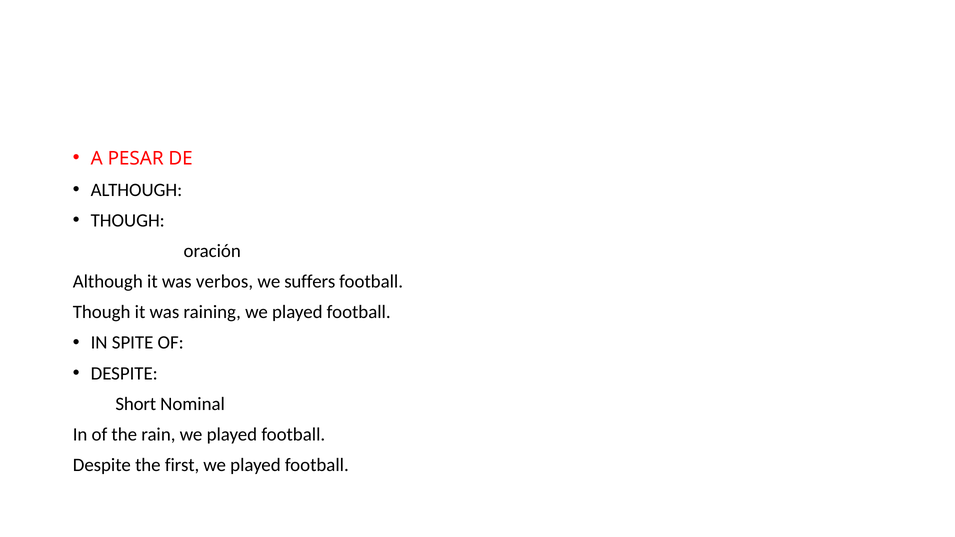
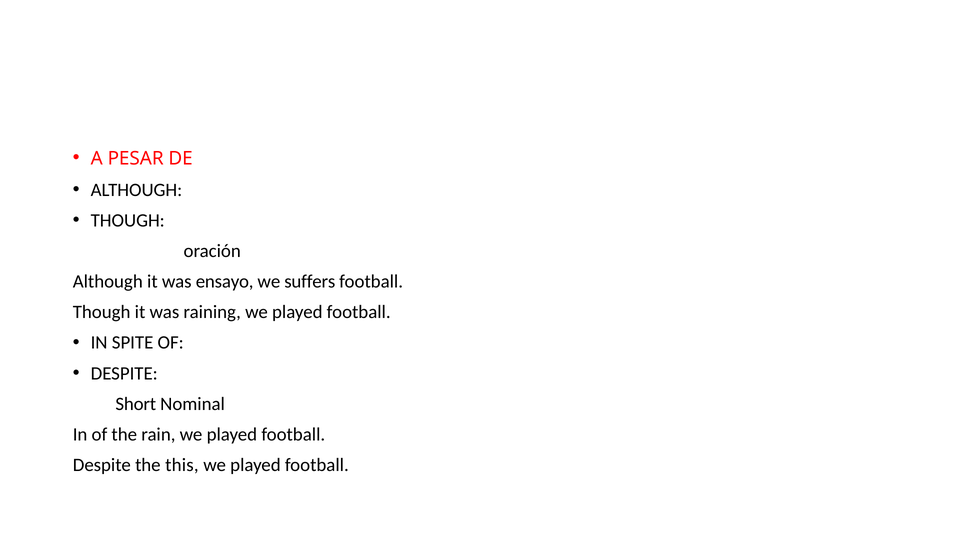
verbos: verbos -> ensayo
first: first -> this
